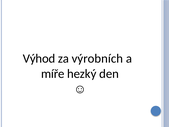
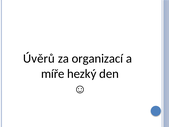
Výhod: Výhod -> Úvěrů
výrobních: výrobních -> organizací
